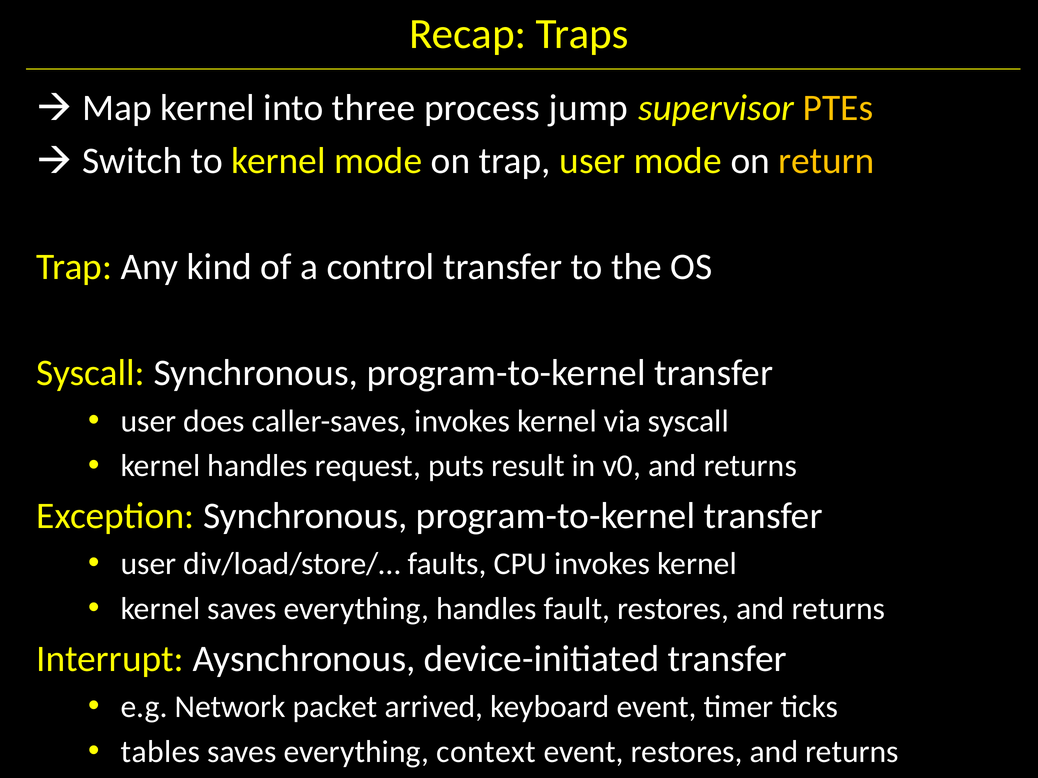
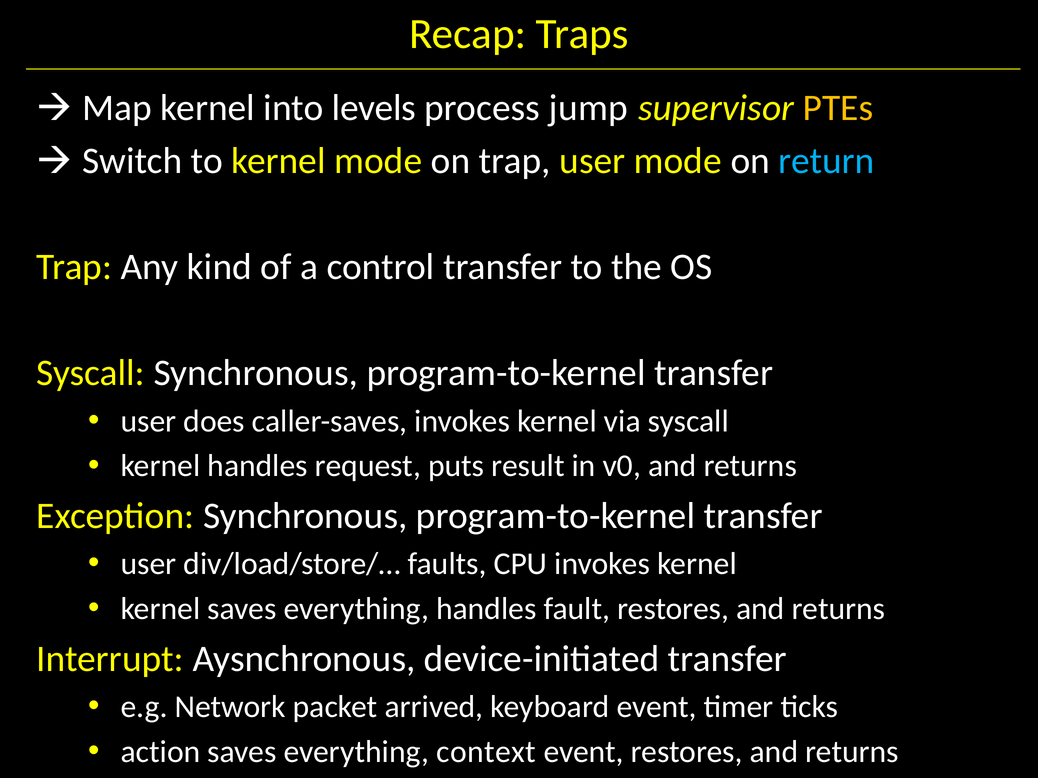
three: three -> levels
return colour: yellow -> light blue
tables: tables -> action
